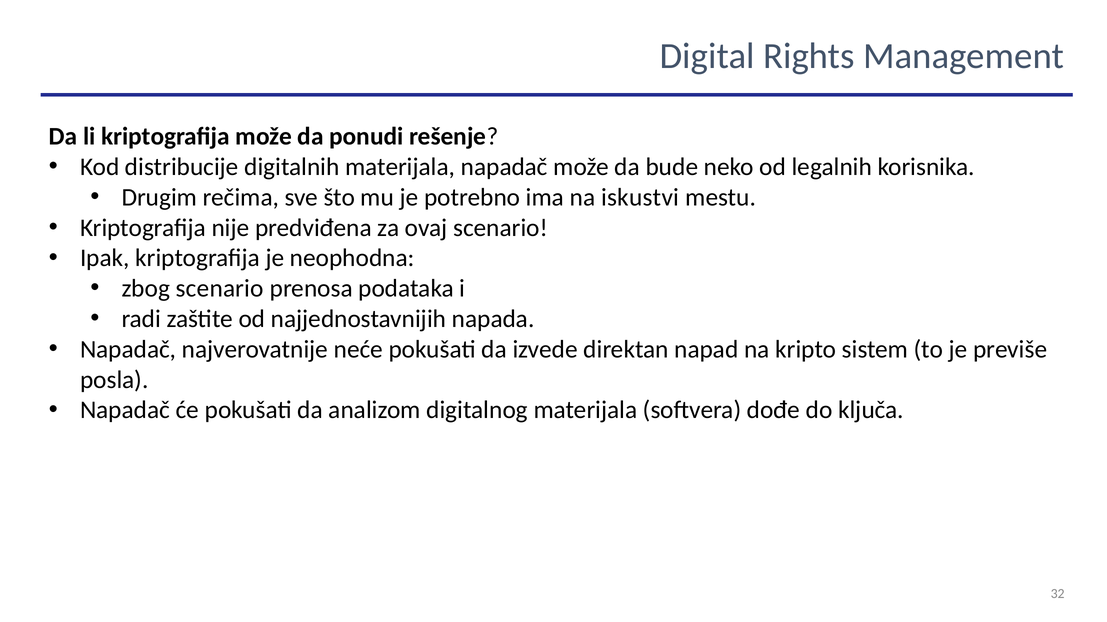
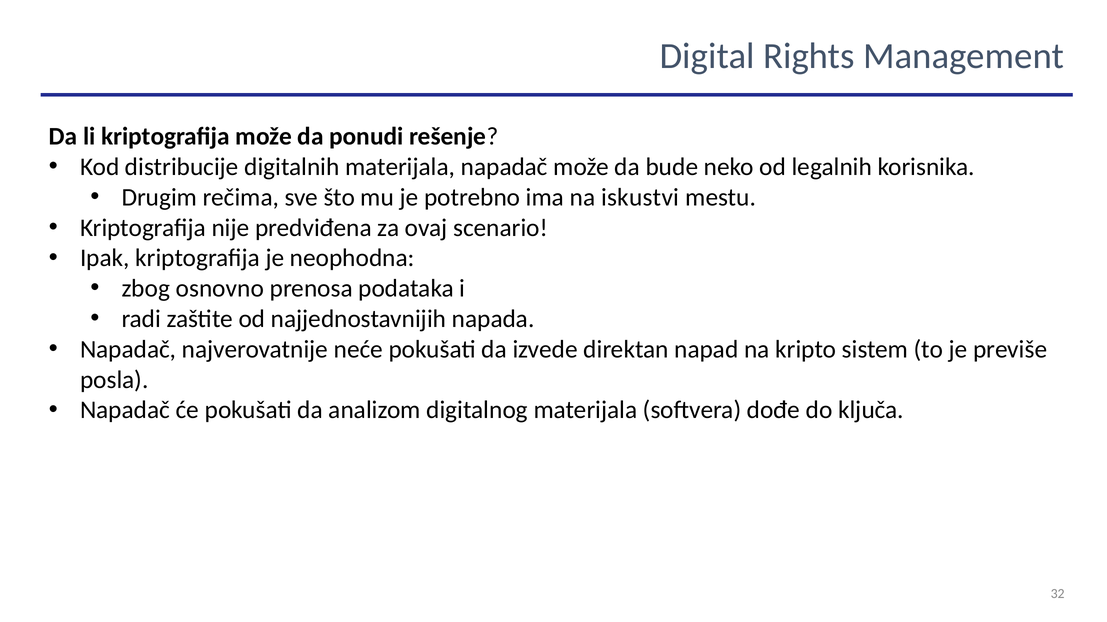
zbog scenario: scenario -> osnovno
